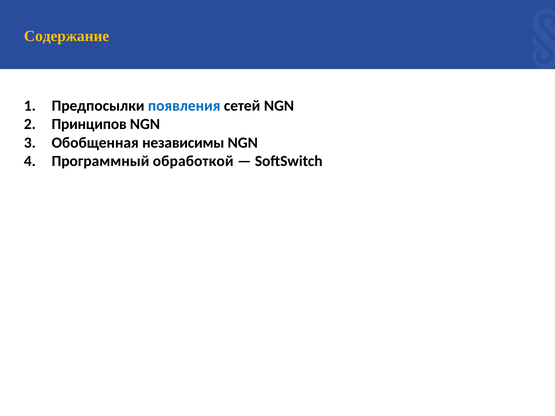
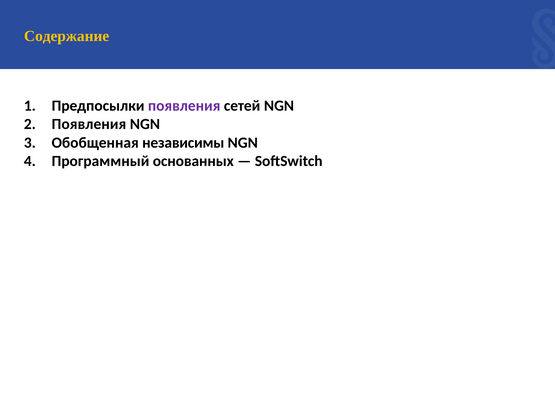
появления at (184, 106) colour: blue -> purple
Принципов at (89, 124): Принципов -> Появления
обработкой: обработкой -> основанных
